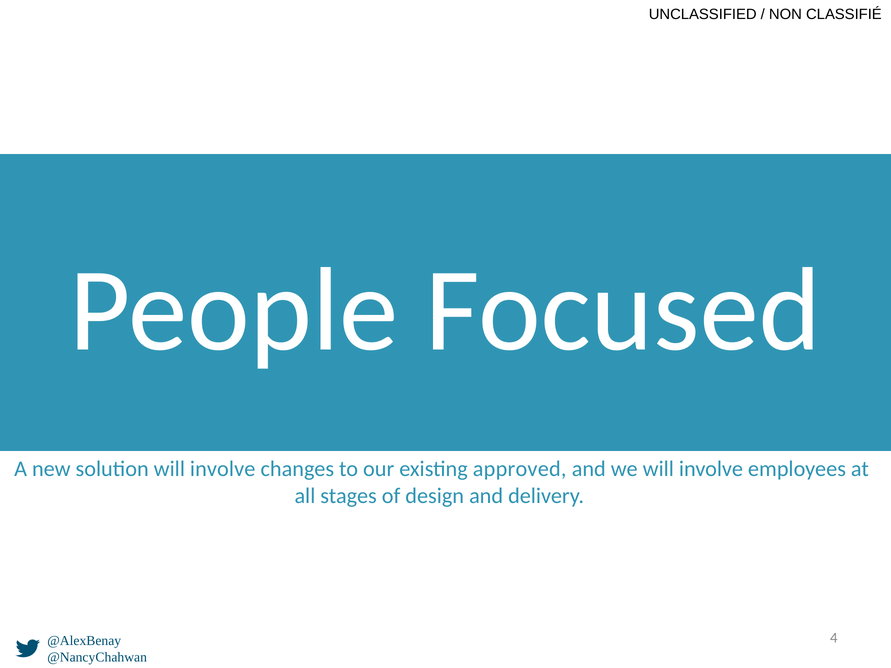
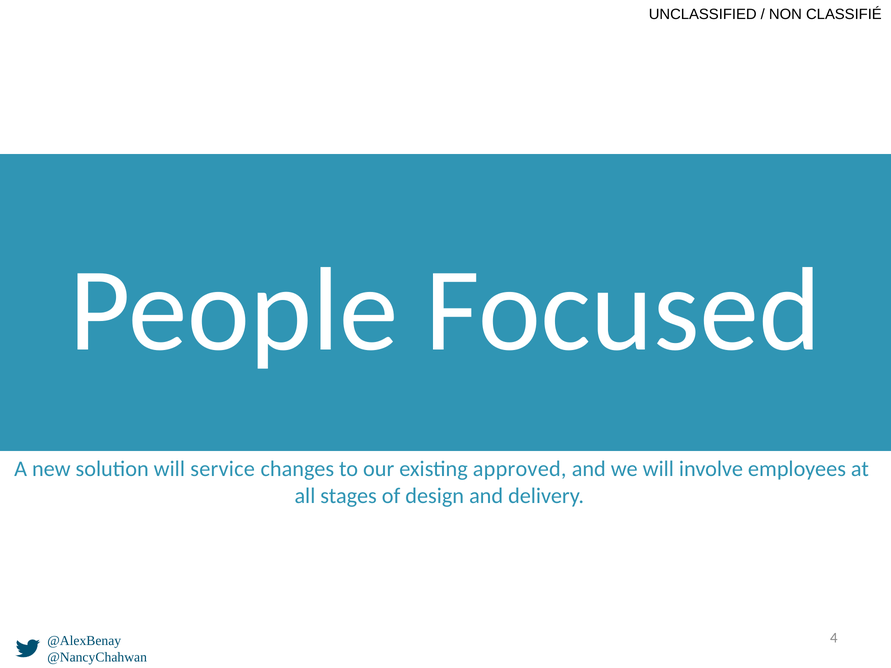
solution will involve: involve -> service
